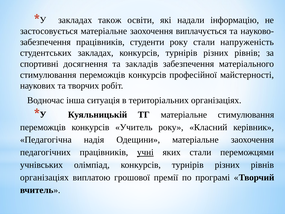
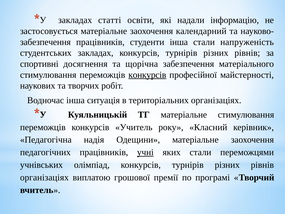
також: також -> статті
виплачується: виплачується -> календарний
студенти року: року -> інша
закладів: закладів -> щорічна
конкурсів at (147, 75) underline: none -> present
